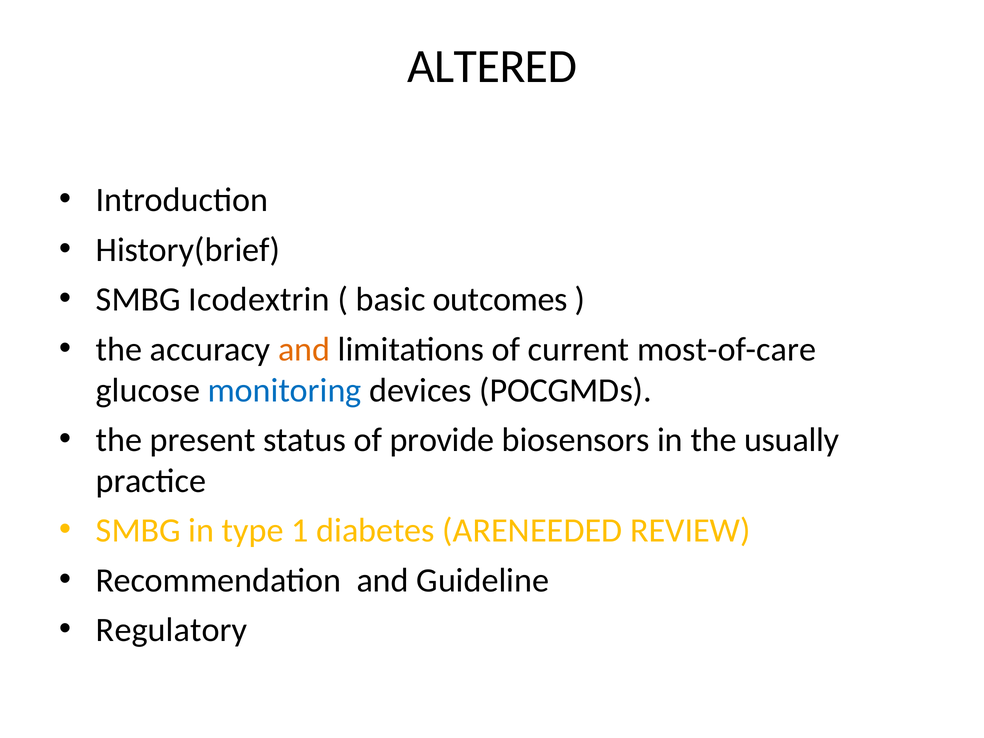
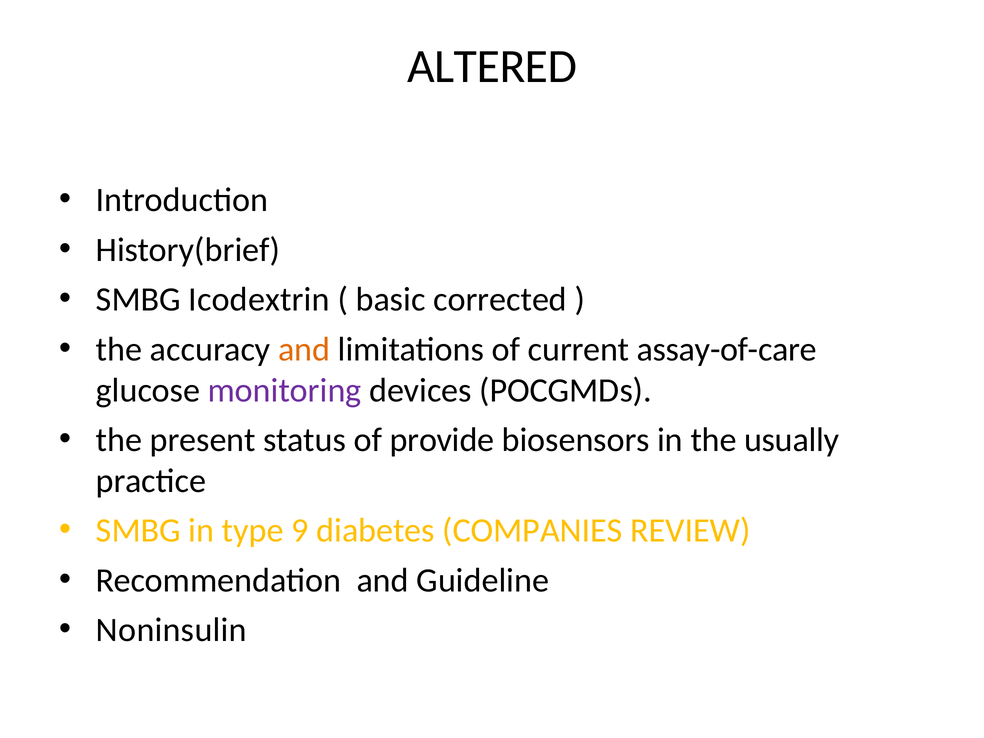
outcomes: outcomes -> corrected
most-of-care: most-of-care -> assay-of-care
monitoring colour: blue -> purple
1: 1 -> 9
ARENEEDED: ARENEEDED -> COMPANIES
Regulatory: Regulatory -> Noninsulin
